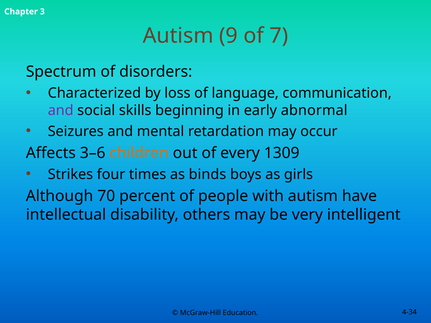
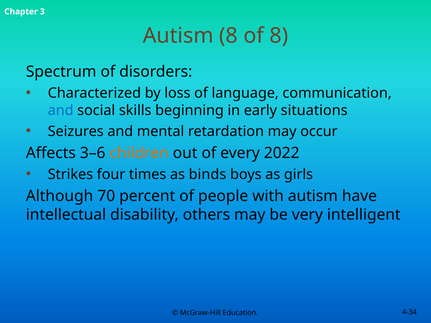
Autism 9: 9 -> 8
of 7: 7 -> 8
and at (61, 111) colour: purple -> blue
abnormal: abnormal -> situations
1309: 1309 -> 2022
